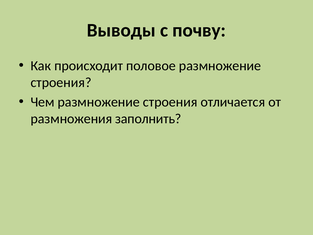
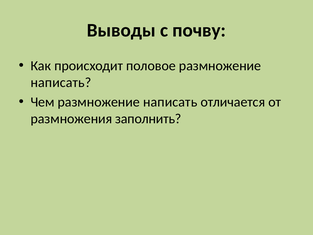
строения at (61, 82): строения -> написать
Чем размножение строения: строения -> написать
